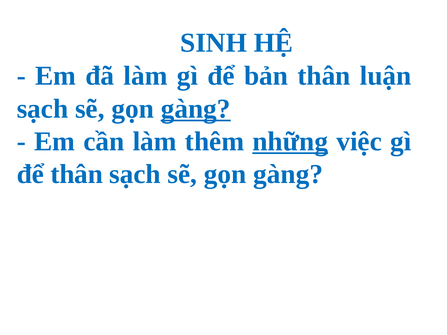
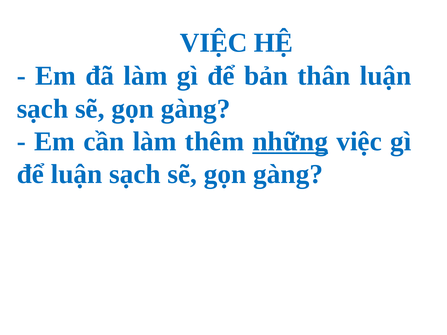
SINH at (214, 43): SINH -> VIỆC
gàng at (196, 109) underline: present -> none
để thân: thân -> luận
